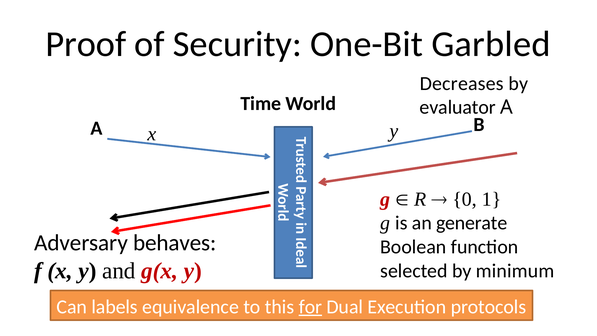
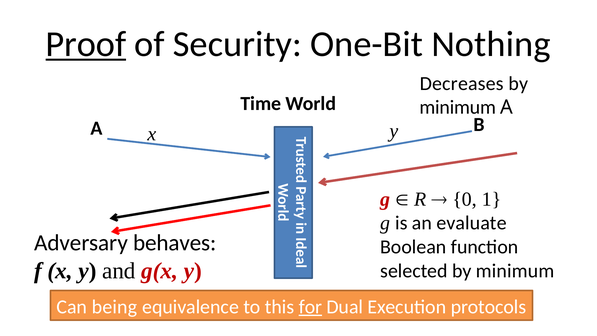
Proof underline: none -> present
Garbled: Garbled -> Nothing
evaluator at (458, 107): evaluator -> minimum
generate: generate -> evaluate
labels: labels -> being
